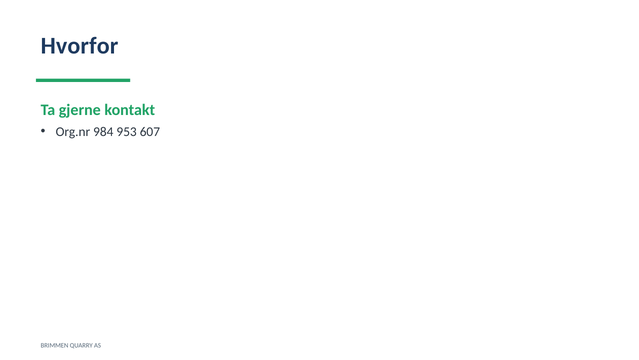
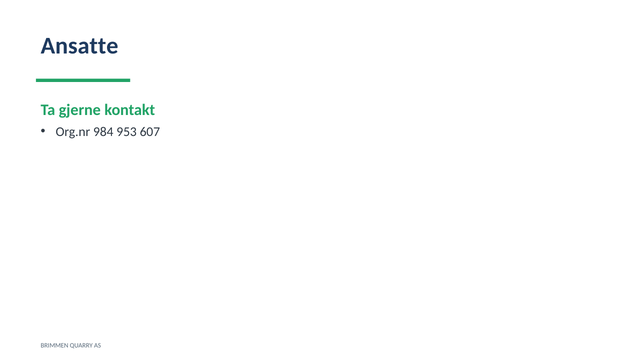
Hvorfor: Hvorfor -> Ansatte
